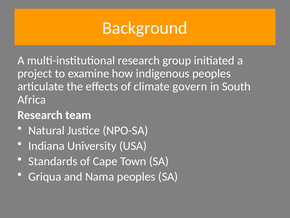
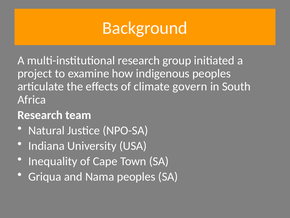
Standards: Standards -> Inequality
